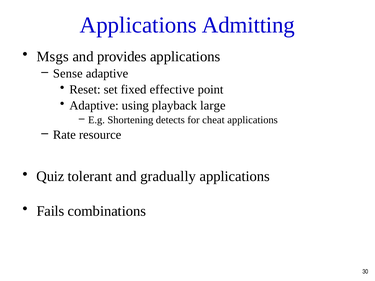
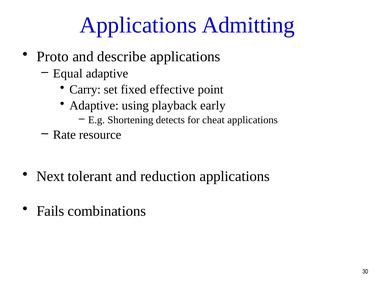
Msgs: Msgs -> Proto
provides: provides -> describe
Sense: Sense -> Equal
Reset: Reset -> Carry
large: large -> early
Quiz: Quiz -> Next
gradually: gradually -> reduction
